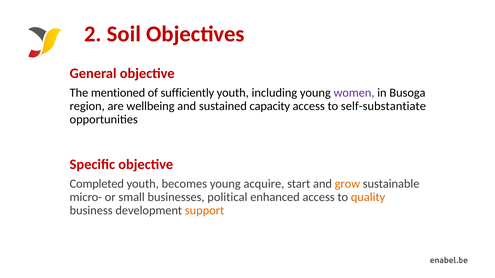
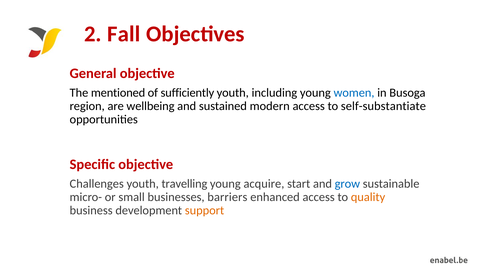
Soil: Soil -> Fall
women colour: purple -> blue
capacity: capacity -> modern
Completed: Completed -> Challenges
becomes: becomes -> travelling
grow colour: orange -> blue
political: political -> barriers
